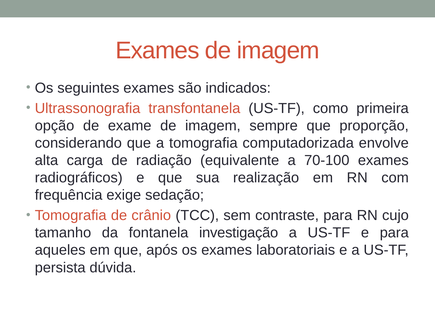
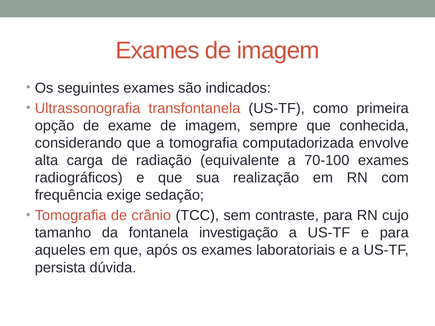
proporção: proporção -> conhecida
